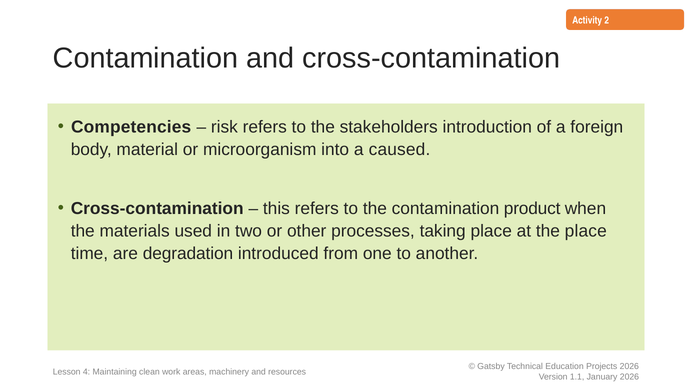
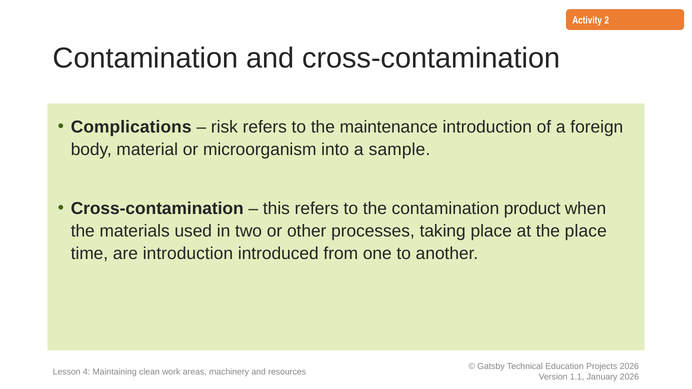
Competencies: Competencies -> Complications
stakeholders: stakeholders -> maintenance
caused: caused -> sample
are degradation: degradation -> introduction
